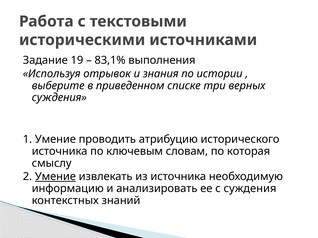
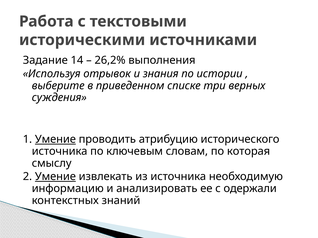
19: 19 -> 14
83,1%: 83,1% -> 26,2%
Умение at (55, 140) underline: none -> present
с суждения: суждения -> одержали
